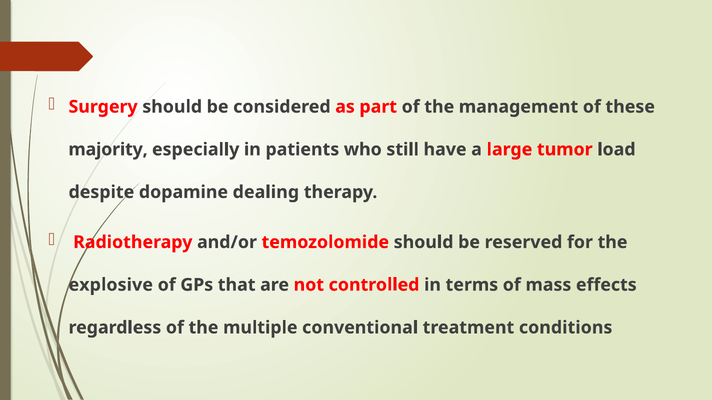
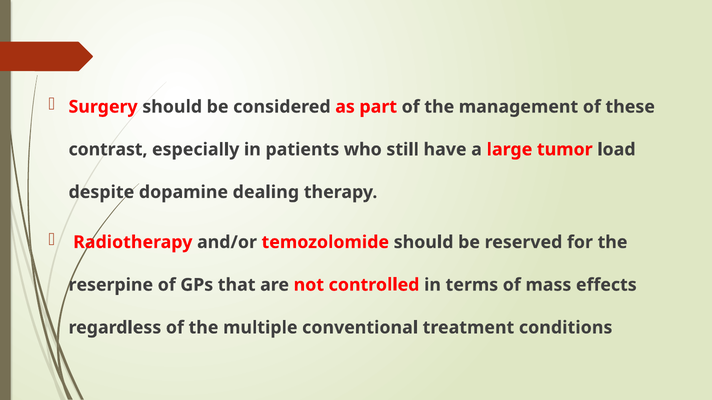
majority: majority -> contrast
explosive: explosive -> reserpine
